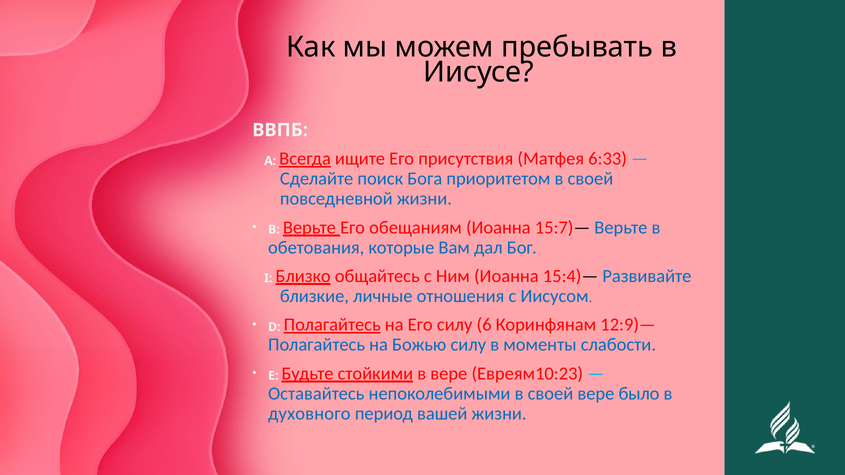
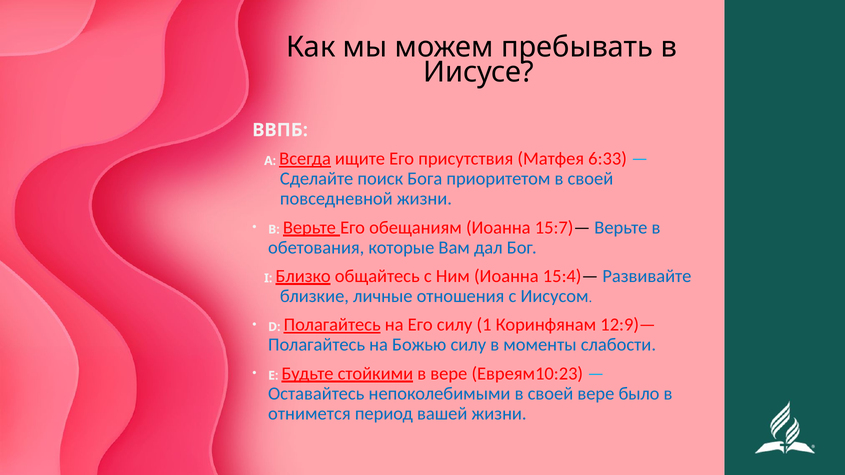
6: 6 -> 1
духовного: духовного -> отнимется
